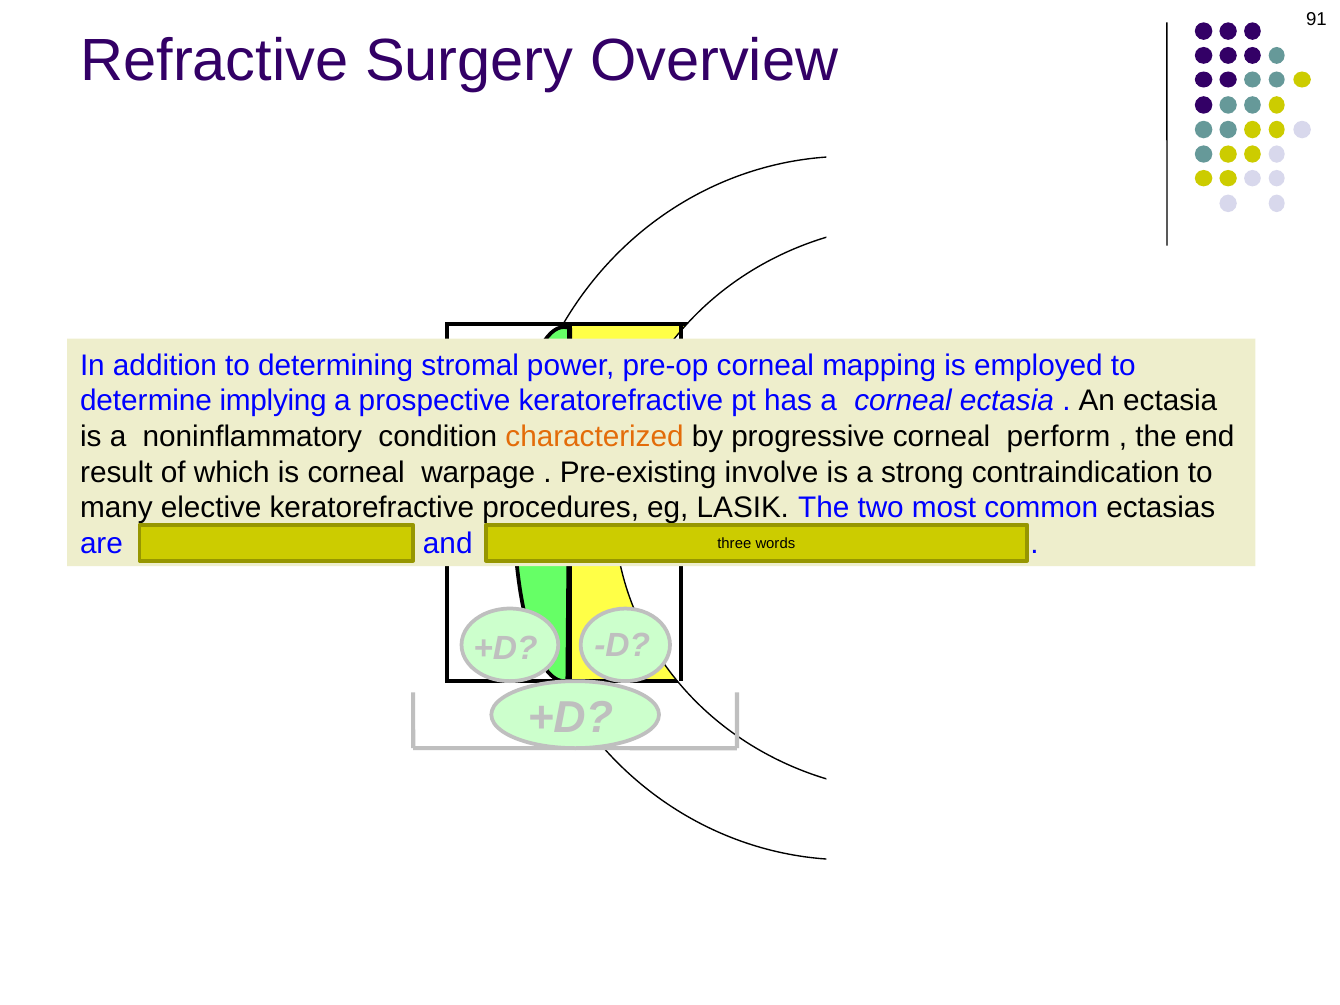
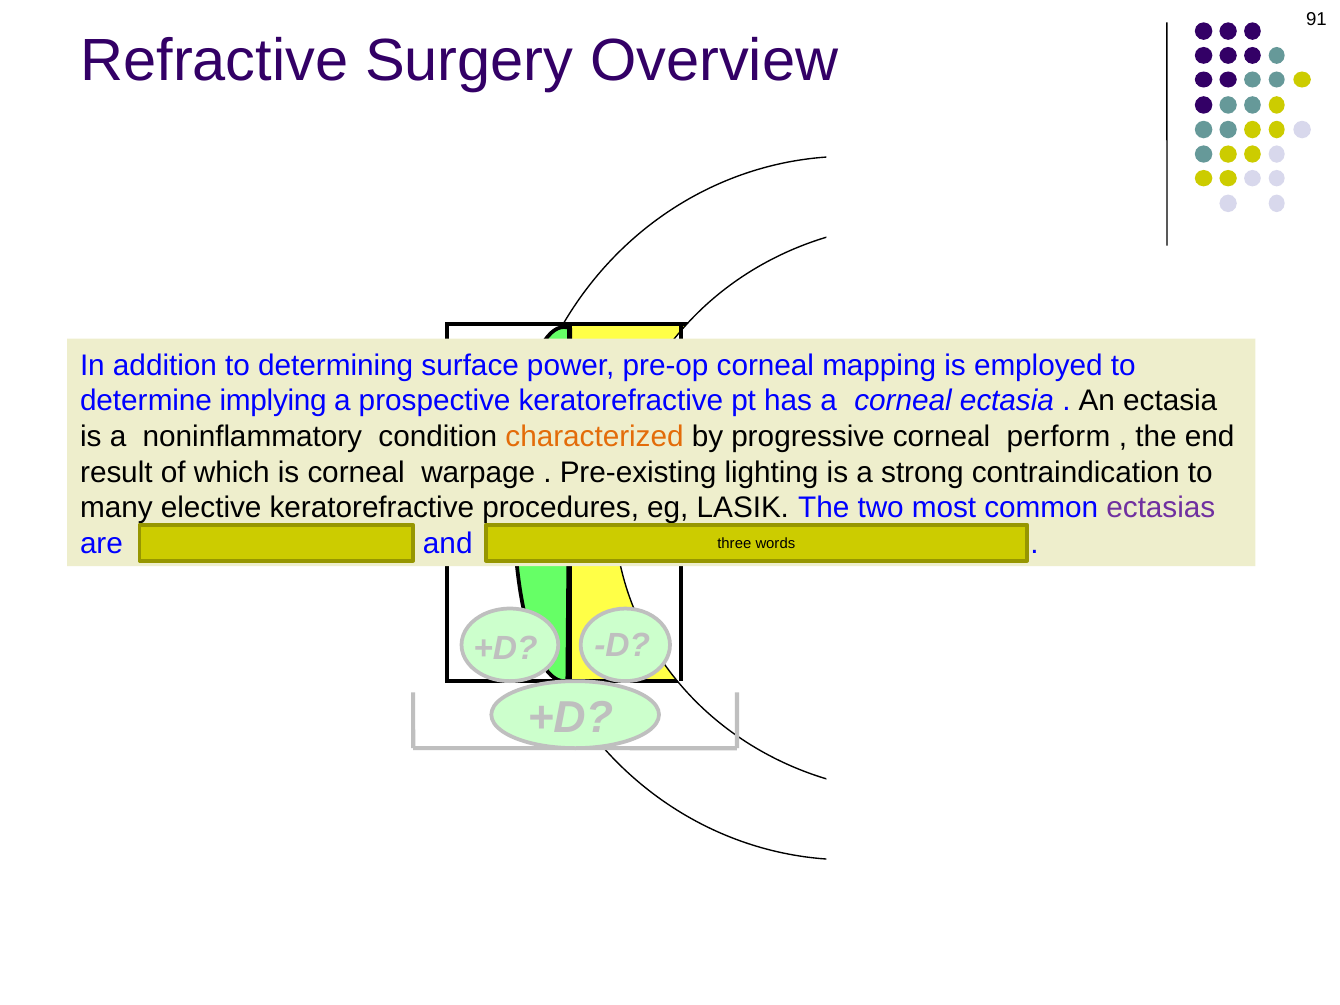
stromal: stromal -> surface
involve: involve -> lighting
ectasias colour: black -> purple
